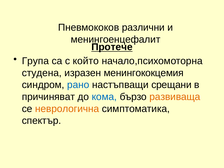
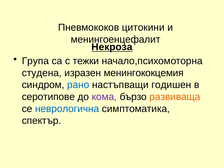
различни: различни -> цитокини
Протече: Протече -> Некроза
който: който -> тежки
срещани: срещани -> годишен
причиняват: причиняват -> серотипове
кома colour: blue -> purple
неврологична colour: orange -> blue
